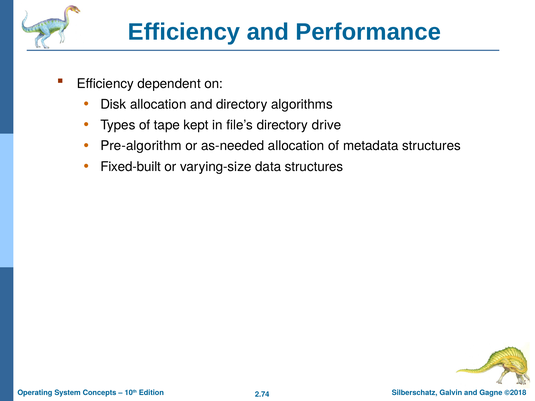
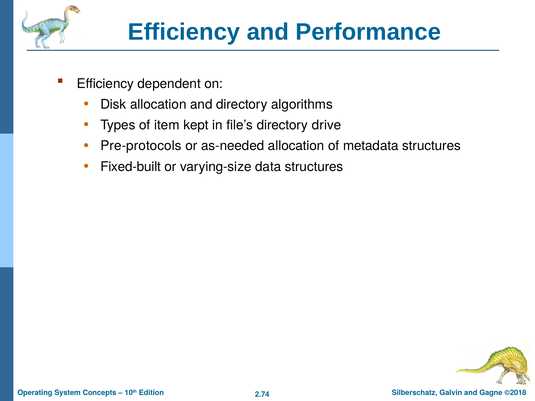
tape: tape -> item
Pre-algorithm: Pre-algorithm -> Pre-protocols
